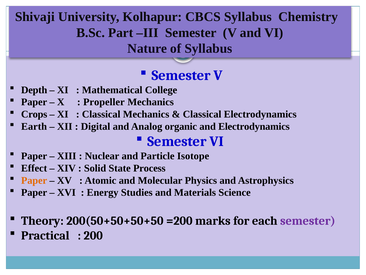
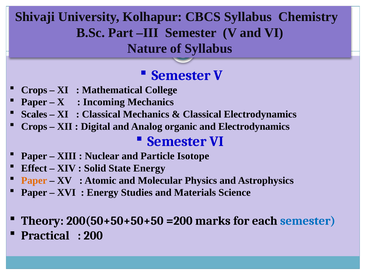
Depth at (34, 90): Depth -> Crops
Propeller: Propeller -> Incoming
Crops: Crops -> Scales
Earth at (34, 126): Earth -> Crops
State Process: Process -> Energy
semester at (308, 220) colour: purple -> blue
